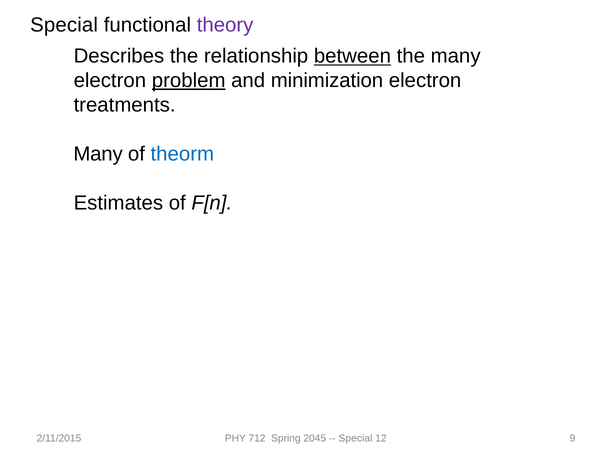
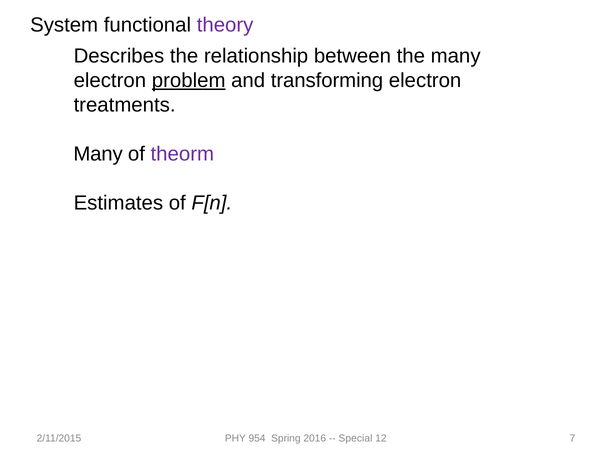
Special at (64, 25): Special -> System
between underline: present -> none
minimization: minimization -> transforming
theorm colour: blue -> purple
712: 712 -> 954
2045: 2045 -> 2016
9: 9 -> 7
